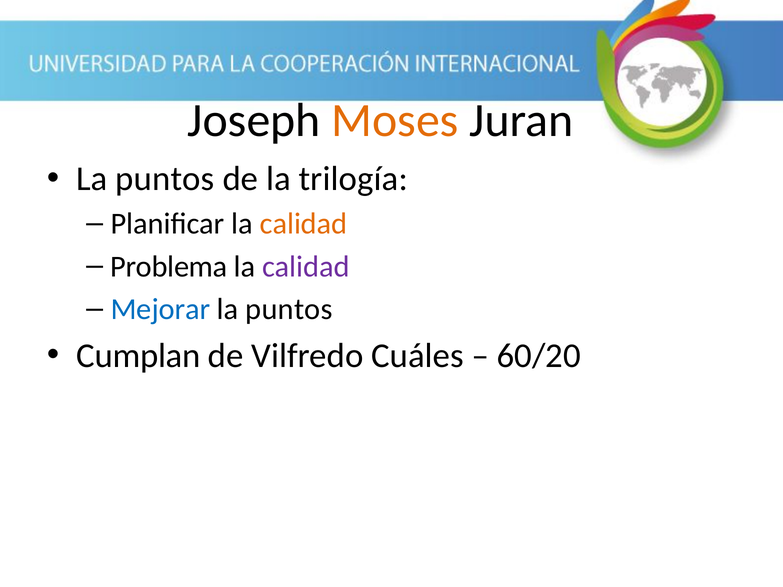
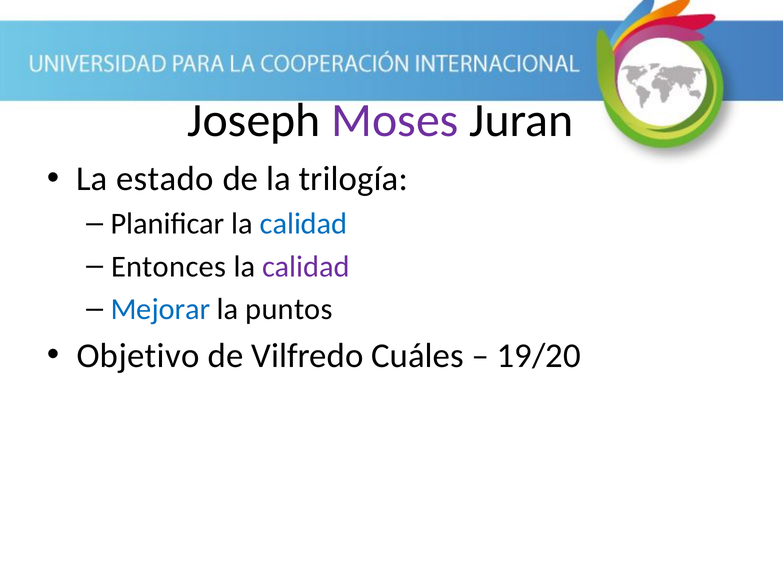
Moses colour: orange -> purple
puntos at (165, 179): puntos -> estado
calidad at (304, 224) colour: orange -> blue
Problema: Problema -> Entonces
Cumplan: Cumplan -> Objetivo
60/20: 60/20 -> 19/20
